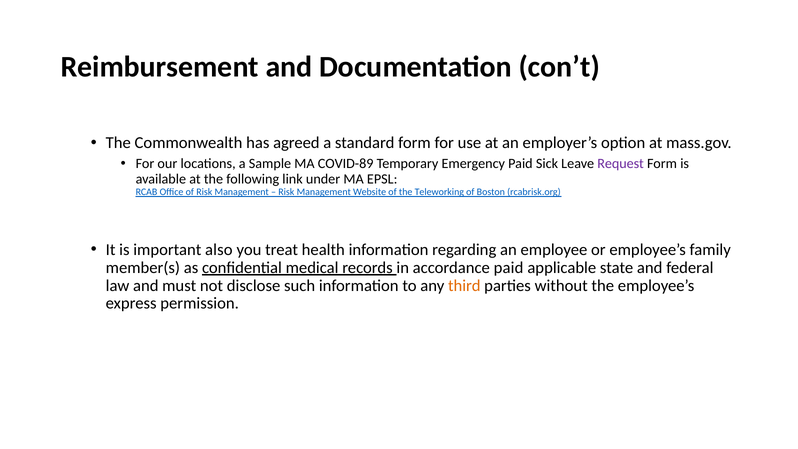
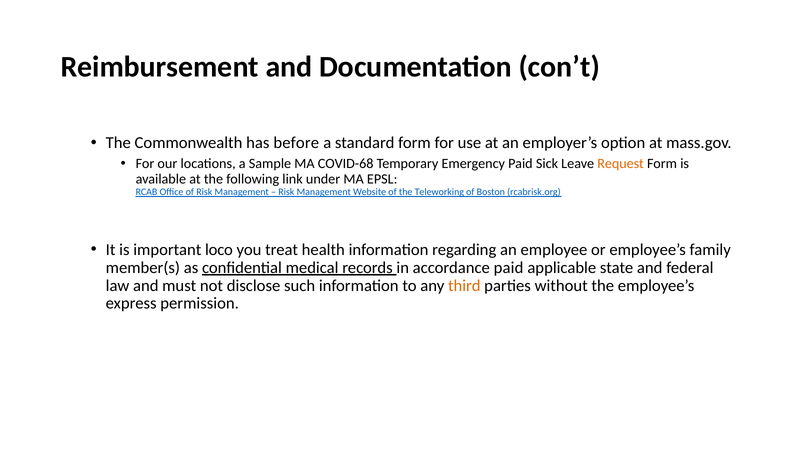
agreed: agreed -> before
COVID-89: COVID-89 -> COVID-68
Request colour: purple -> orange
also: also -> loco
